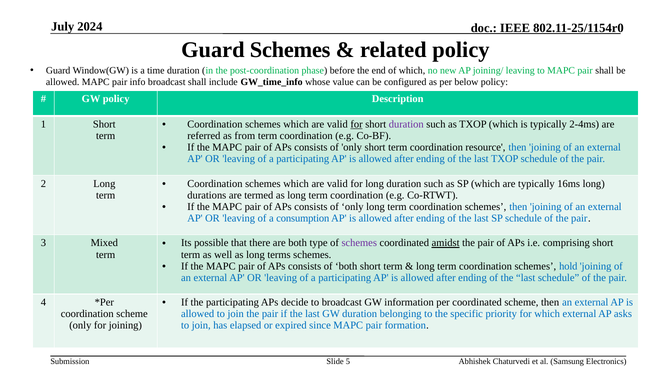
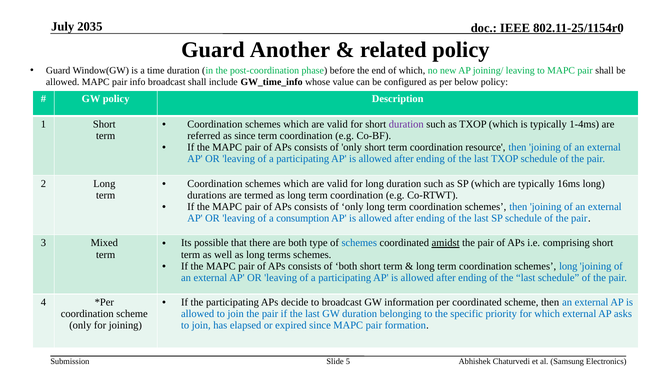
2024: 2024 -> 2035
Guard Schemes: Schemes -> Another
for at (357, 124) underline: present -> none
2-4ms: 2-4ms -> 1-4ms
as from: from -> since
schemes at (359, 243) colour: purple -> blue
schemes hold: hold -> long
